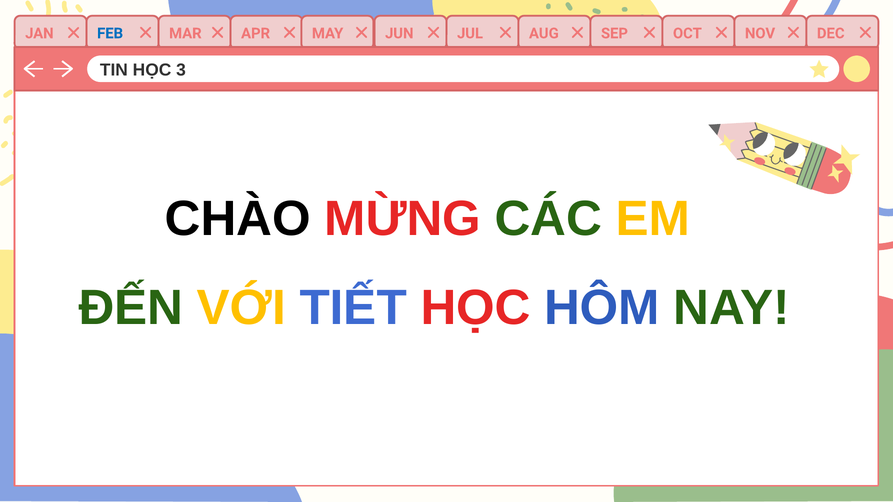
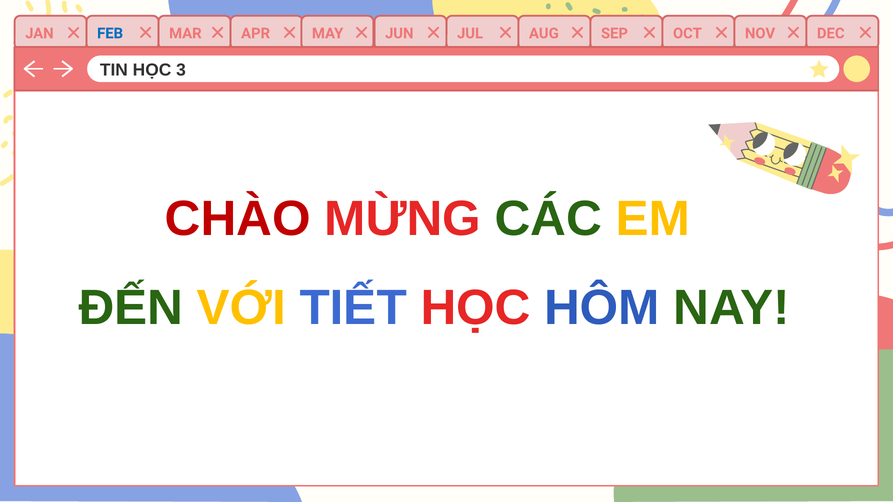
CHÀO colour: black -> red
